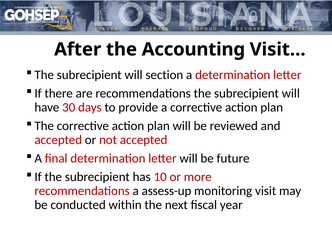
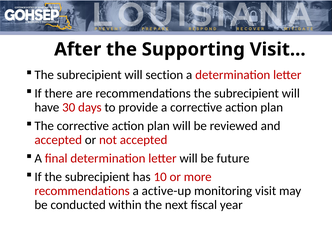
Accounting: Accounting -> Supporting
assess-up: assess-up -> active-up
